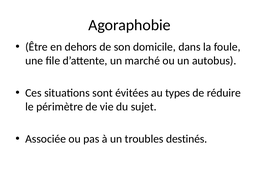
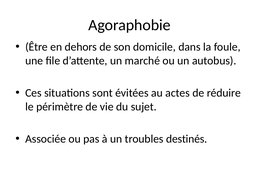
types: types -> actes
